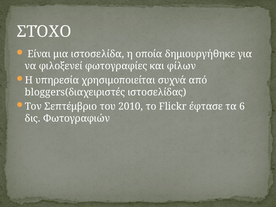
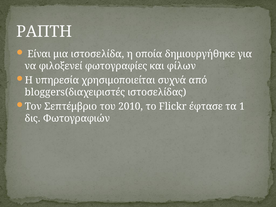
ΣΤΌΧΟ: ΣΤΌΧΟ -> ΡΑΠΤΗ
6: 6 -> 1
